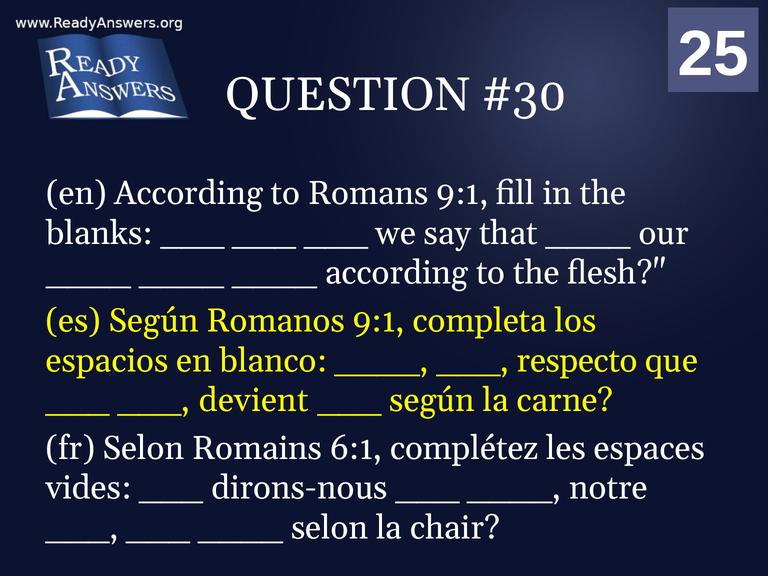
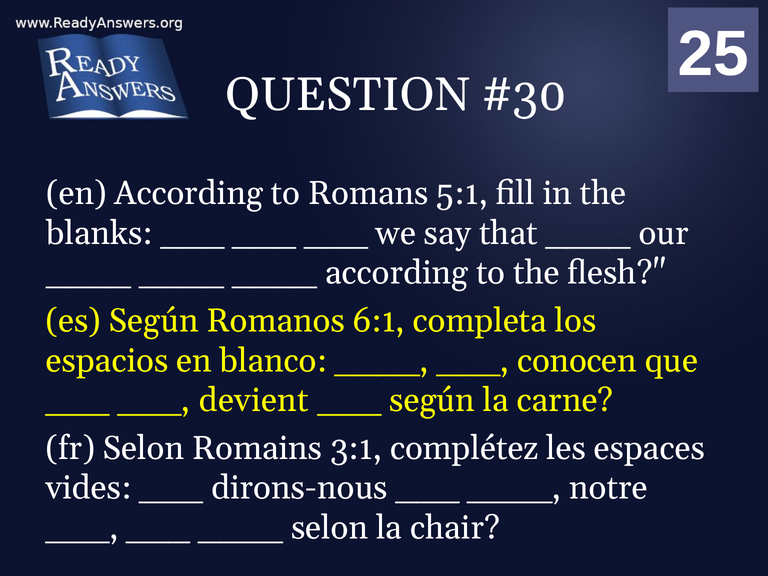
Romans 9:1: 9:1 -> 5:1
Romanos 9:1: 9:1 -> 6:1
respecto: respecto -> conocen
6:1: 6:1 -> 3:1
